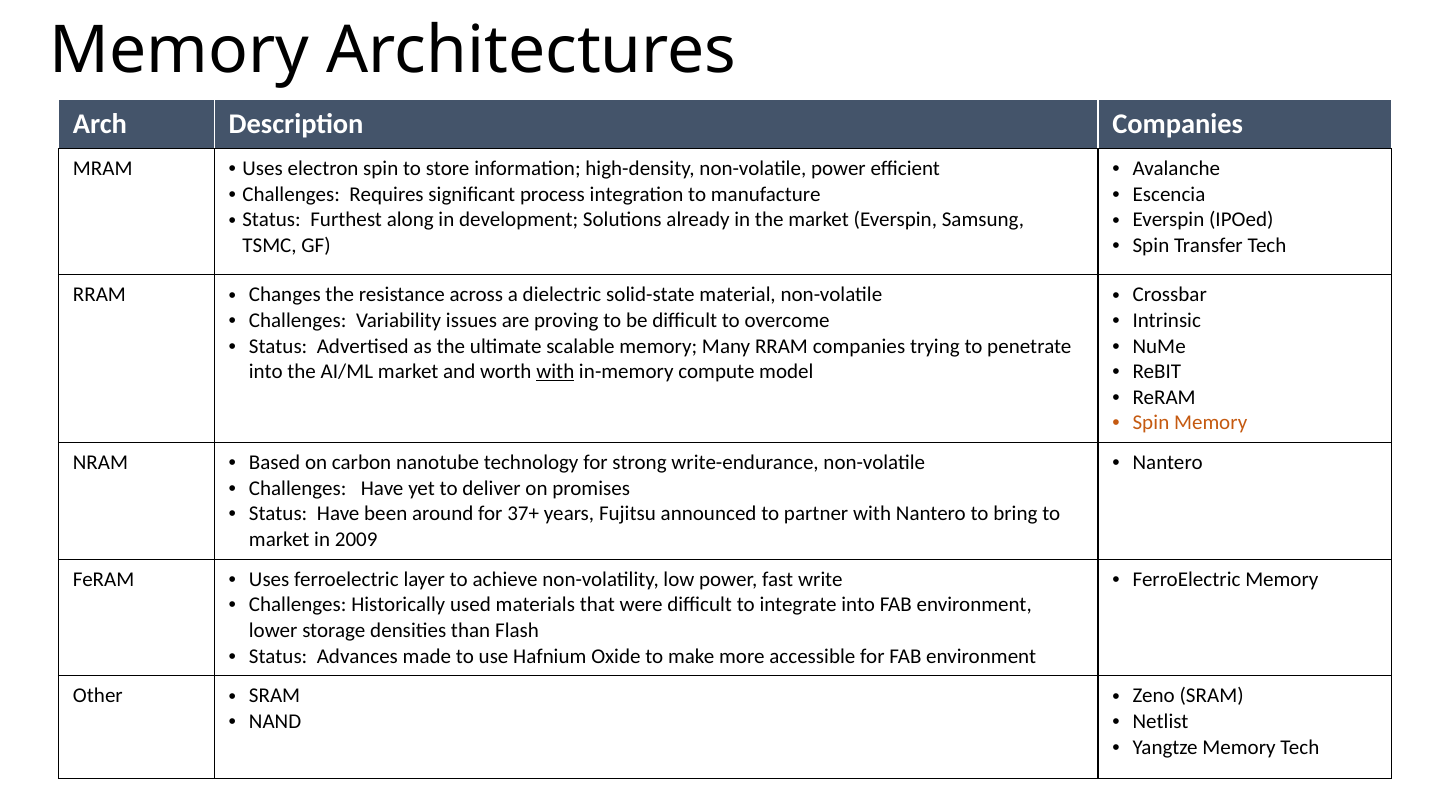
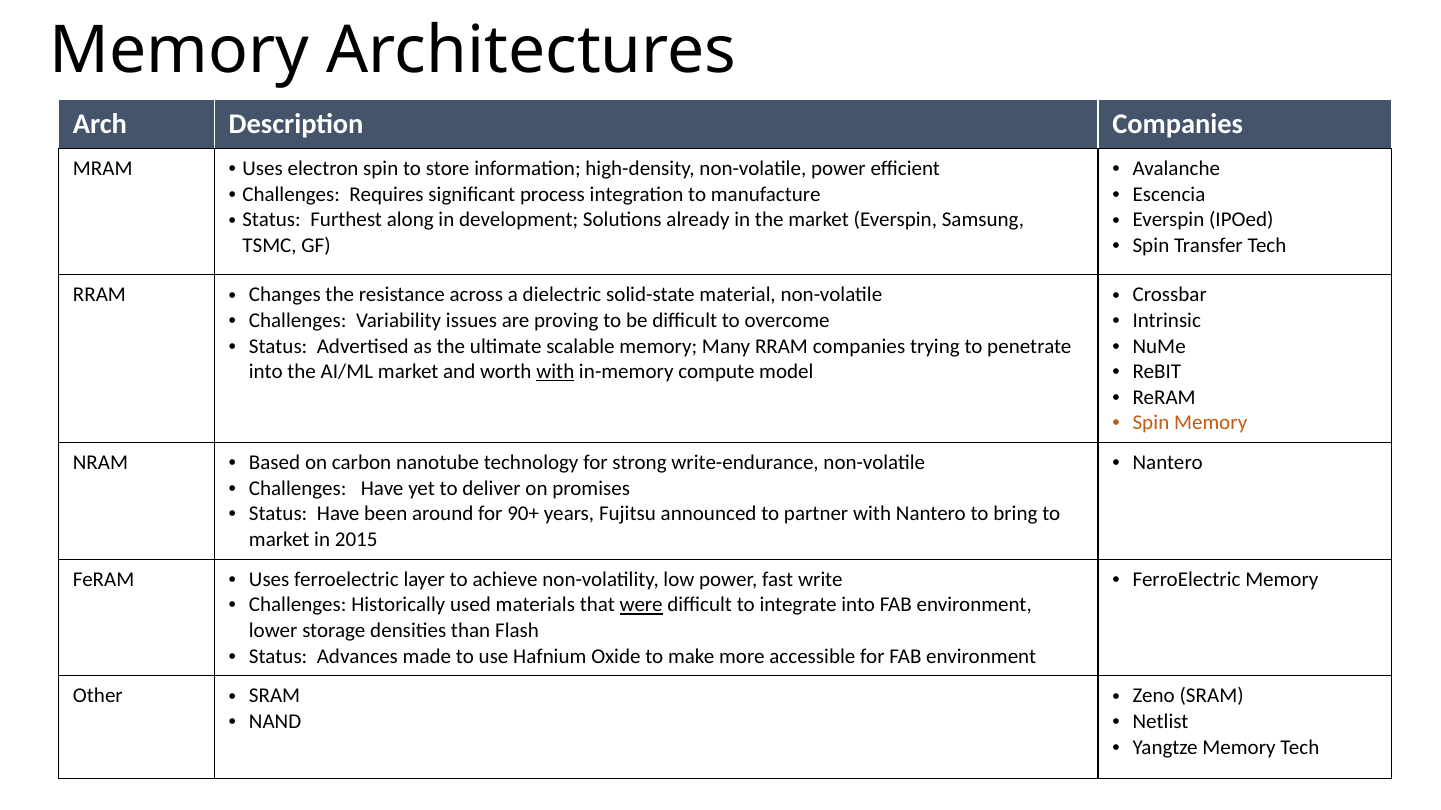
37+: 37+ -> 90+
2009: 2009 -> 2015
were underline: none -> present
